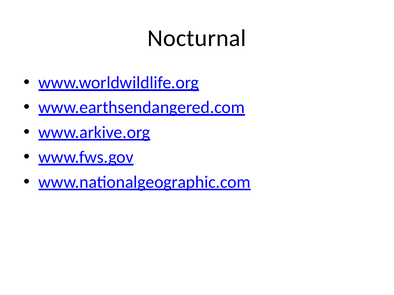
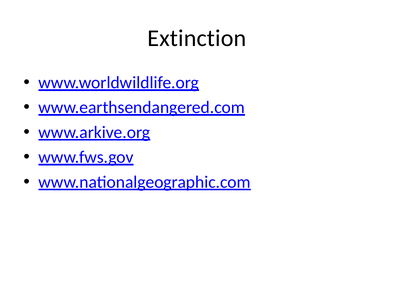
Nocturnal: Nocturnal -> Extinction
